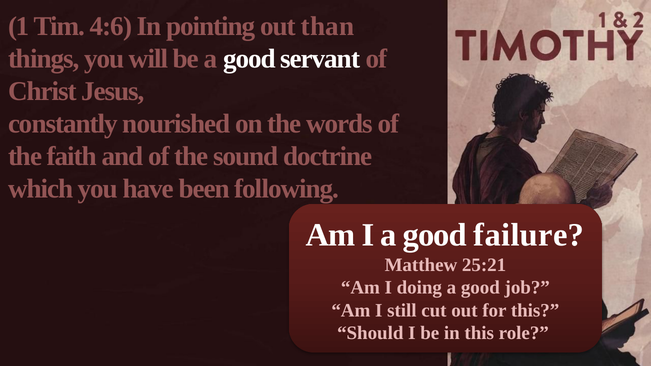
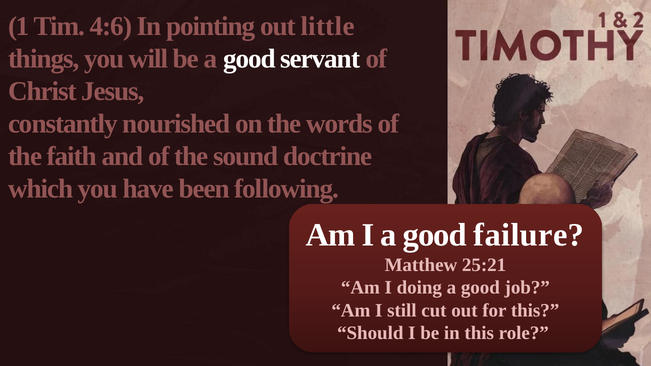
than: than -> little
